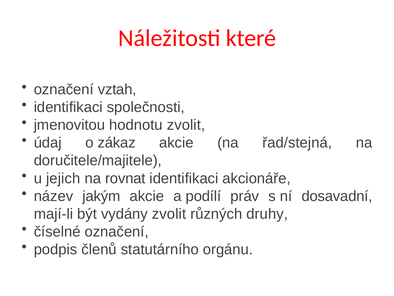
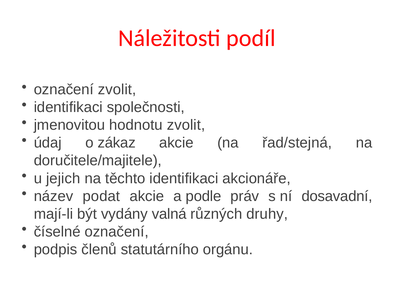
které: které -> podíl
označení vztah: vztah -> zvolit
rovnat: rovnat -> těchto
jakým: jakým -> podat
podílí: podílí -> podle
vydány zvolit: zvolit -> valná
